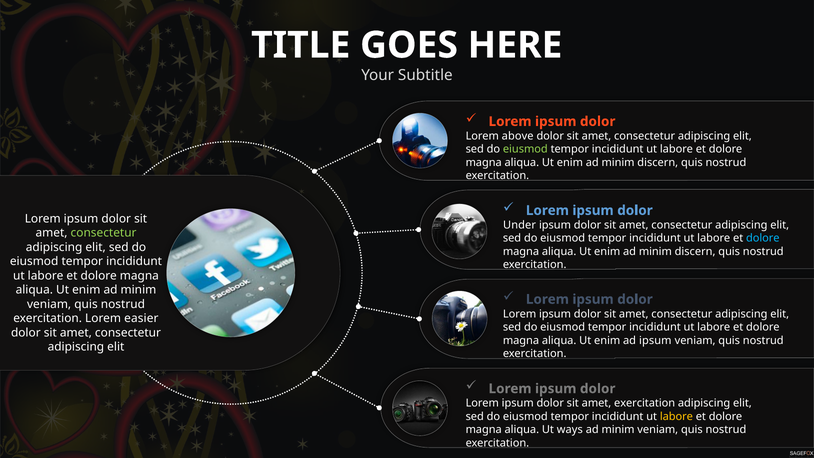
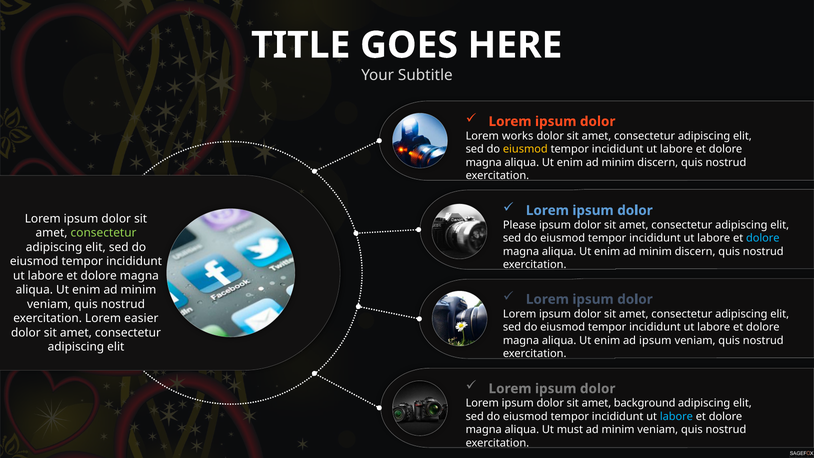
above: above -> works
eiusmod at (525, 149) colour: light green -> yellow
Under: Under -> Please
amet exercitation: exercitation -> background
labore at (676, 416) colour: yellow -> light blue
ways: ways -> must
